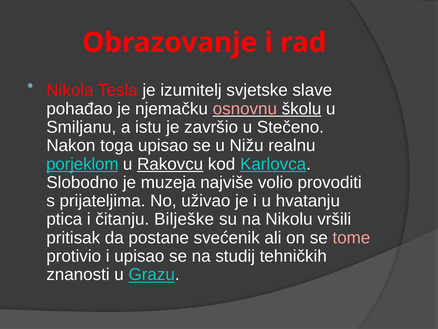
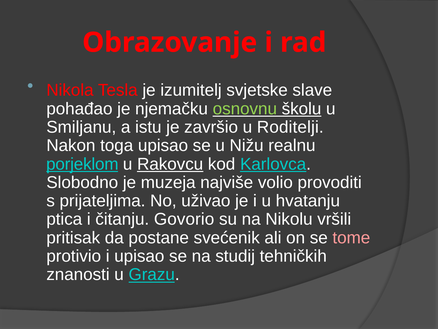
osnovnu colour: pink -> light green
Stečeno: Stečeno -> Roditelji
Bilješke: Bilješke -> Govorio
